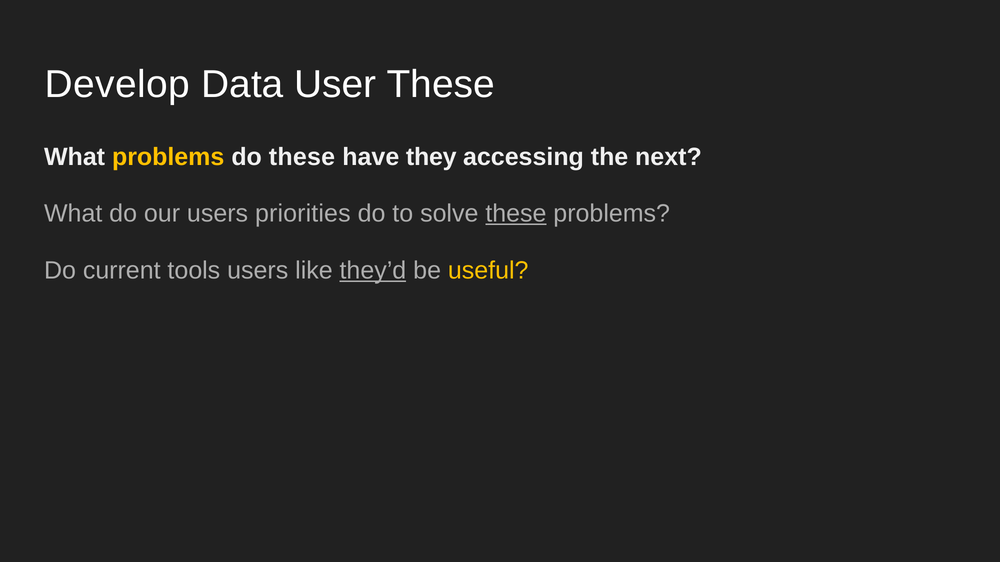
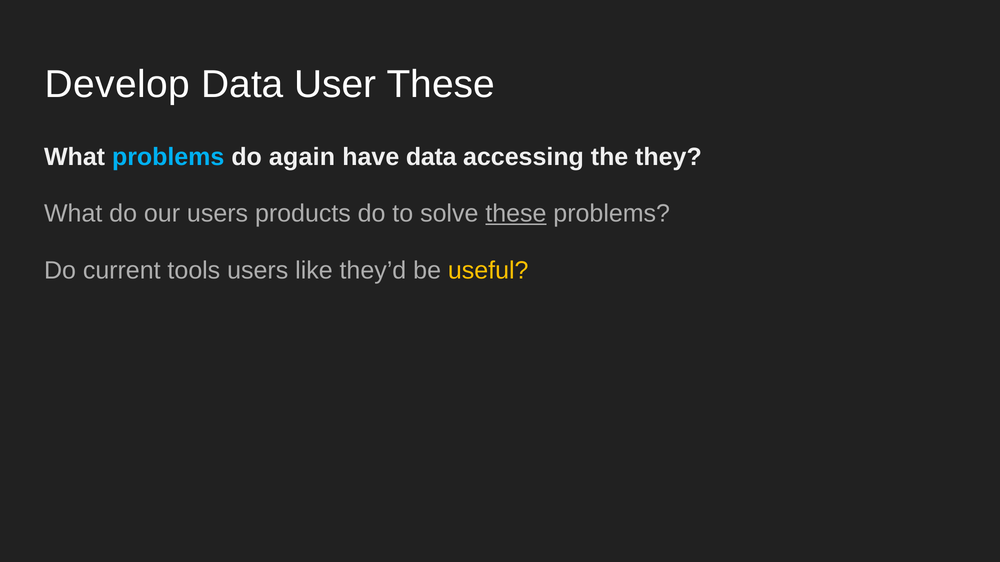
problems at (168, 157) colour: yellow -> light blue
do these: these -> again
have they: they -> data
next: next -> they
priorities: priorities -> products
they’d underline: present -> none
